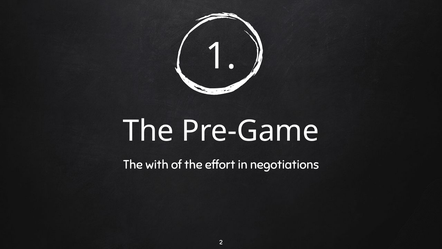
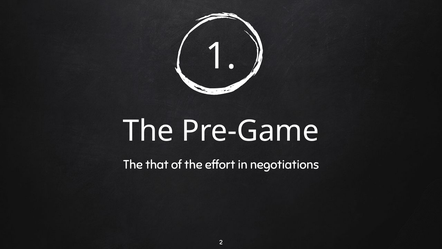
with: with -> that
